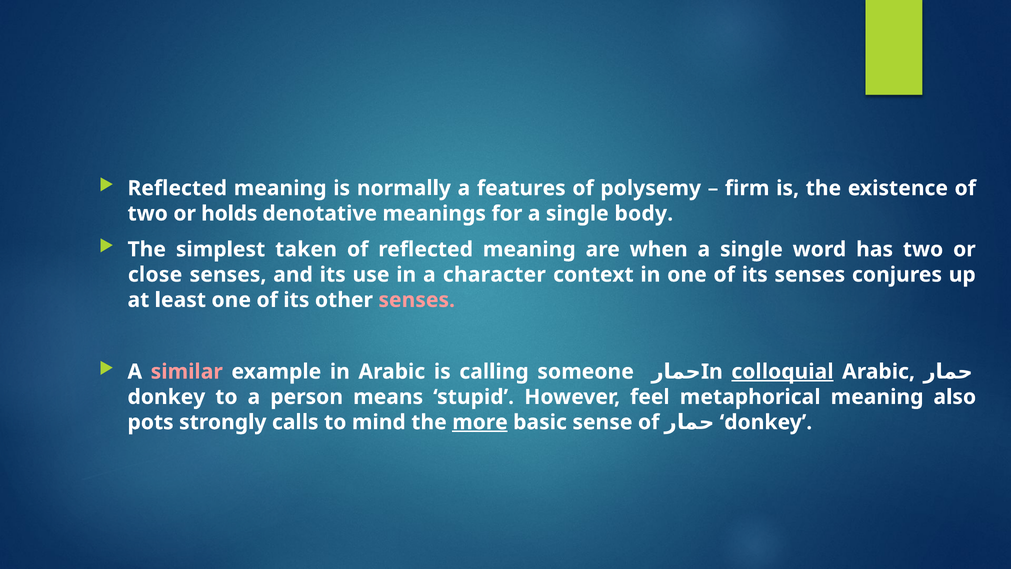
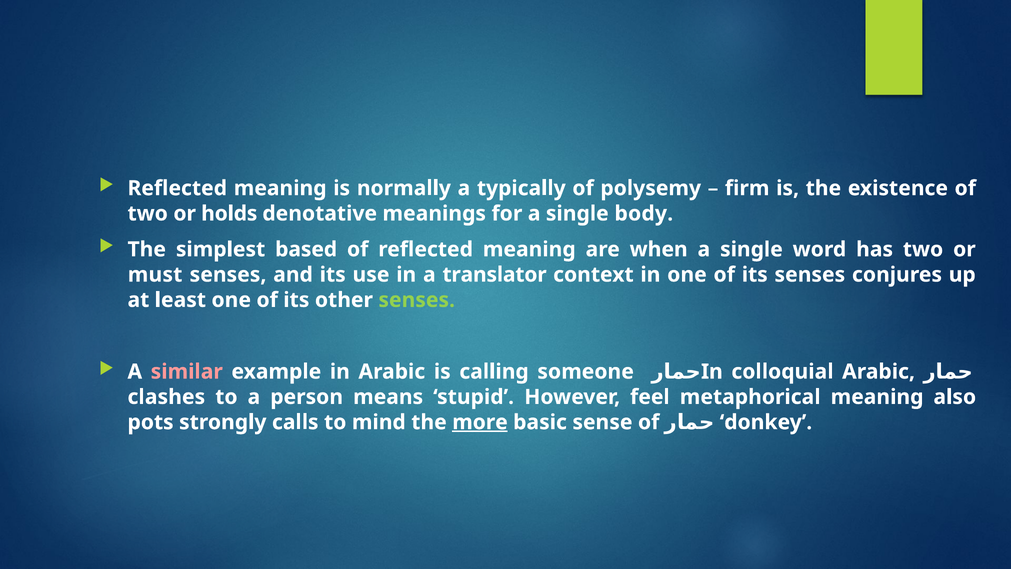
features: features -> typically
taken: taken -> based
close: close -> must
character: character -> translator
senses at (417, 300) colour: pink -> light green
colloquial underline: present -> none
donkey at (166, 397): donkey -> clashes
